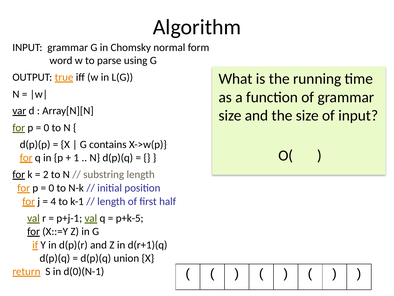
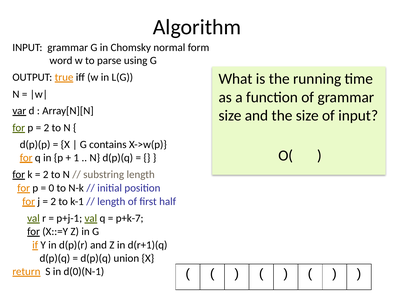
0 at (46, 128): 0 -> 2
4 at (53, 201): 4 -> 2
p+k-5: p+k-5 -> p+k-7
